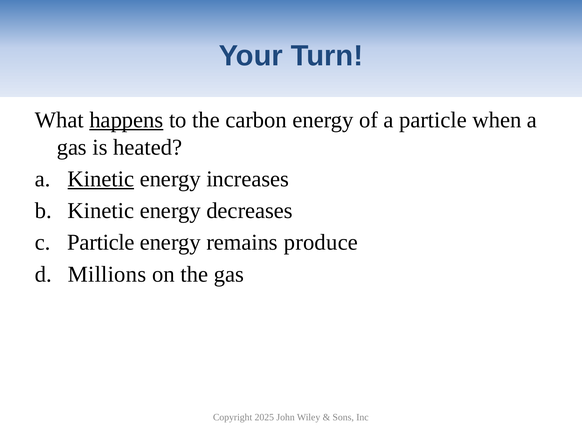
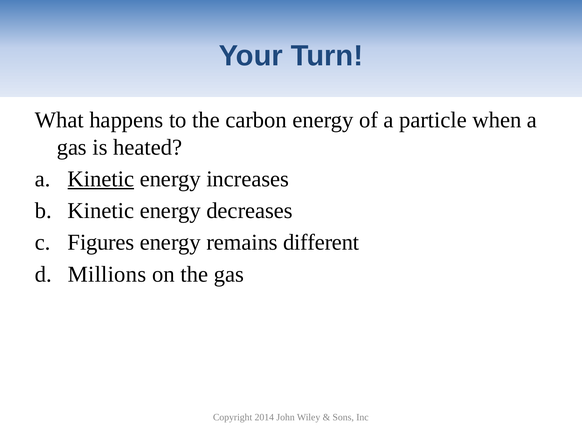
happens underline: present -> none
Particle at (101, 242): Particle -> Figures
produce: produce -> different
2025: 2025 -> 2014
